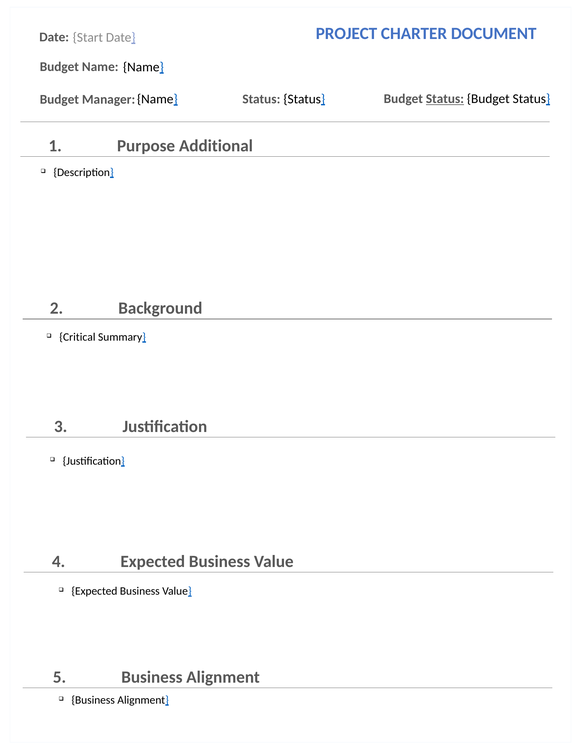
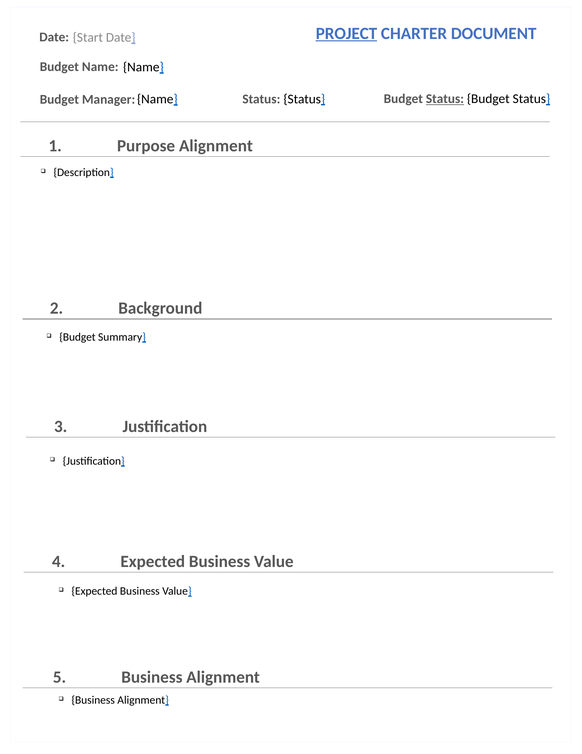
PROJECT underline: none -> present
Purpose Additional: Additional -> Alignment
Critical at (77, 337): Critical -> Budget
